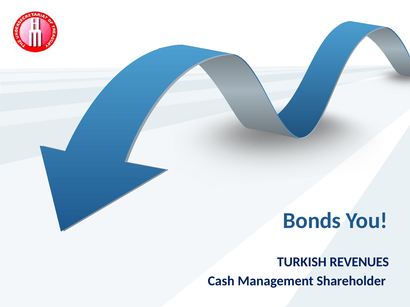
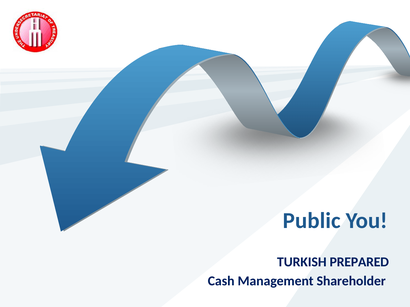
Bonds: Bonds -> Public
REVENUES: REVENUES -> PREPARED
